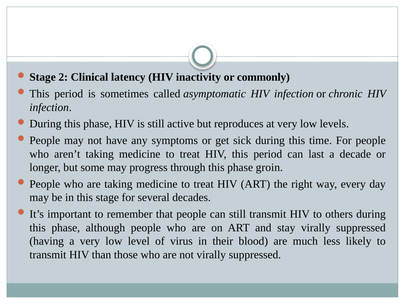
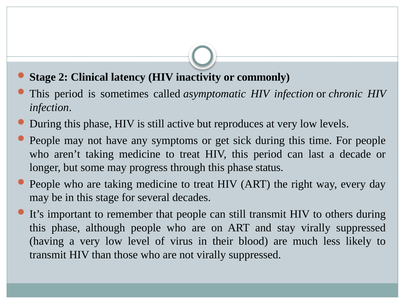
groin: groin -> status
